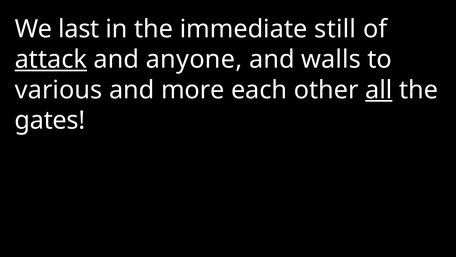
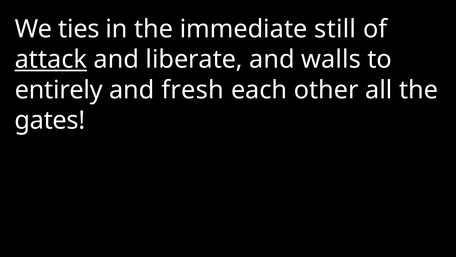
last: last -> ties
anyone: anyone -> liberate
various: various -> entirely
more: more -> fresh
all underline: present -> none
